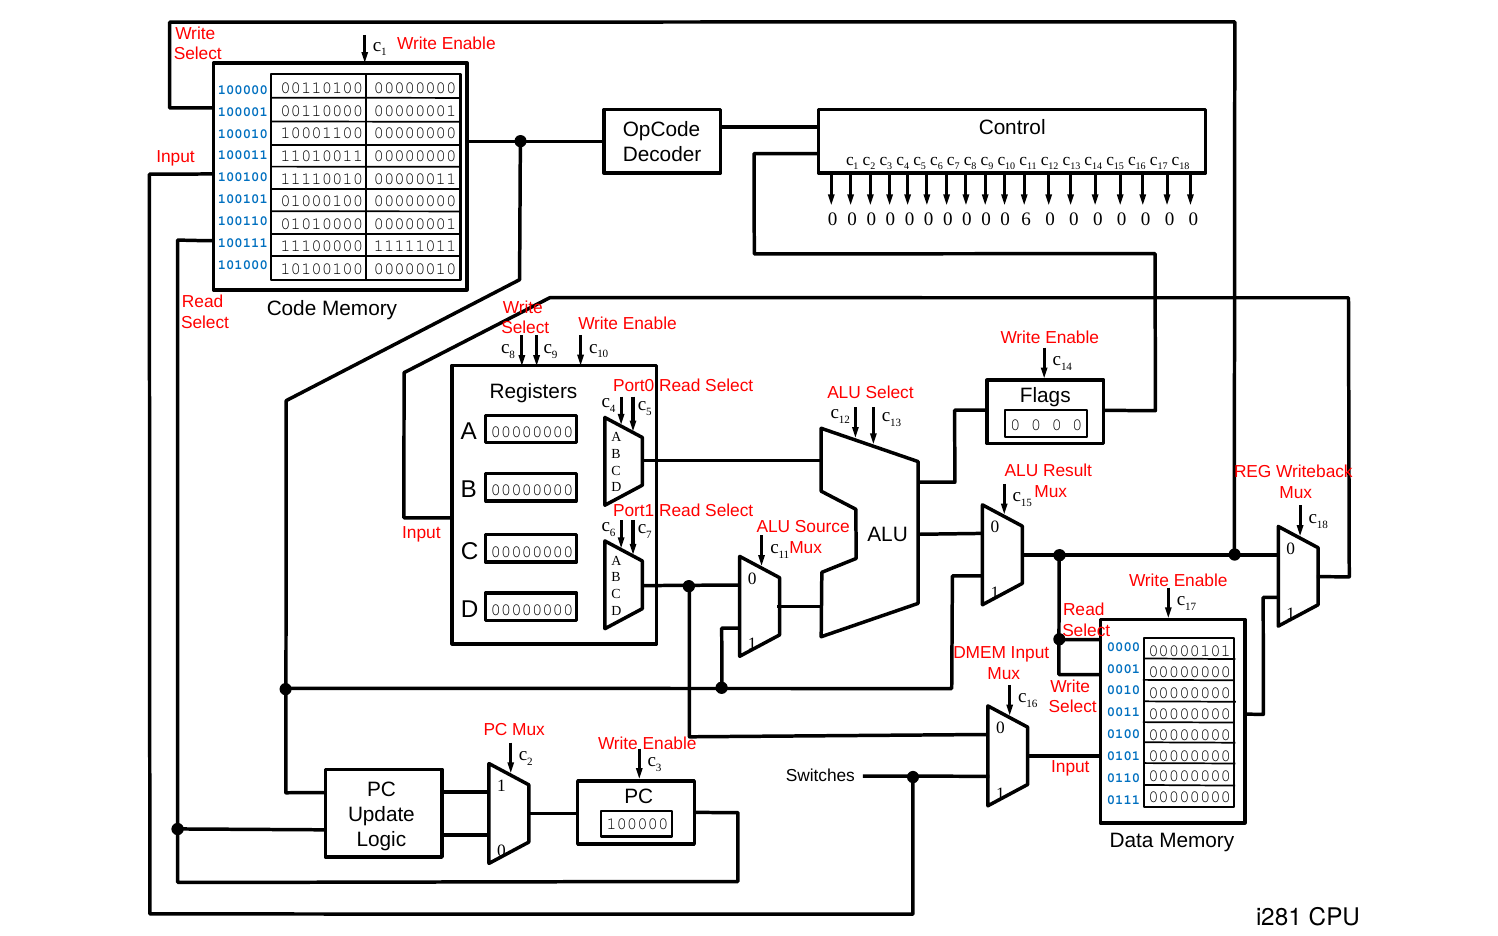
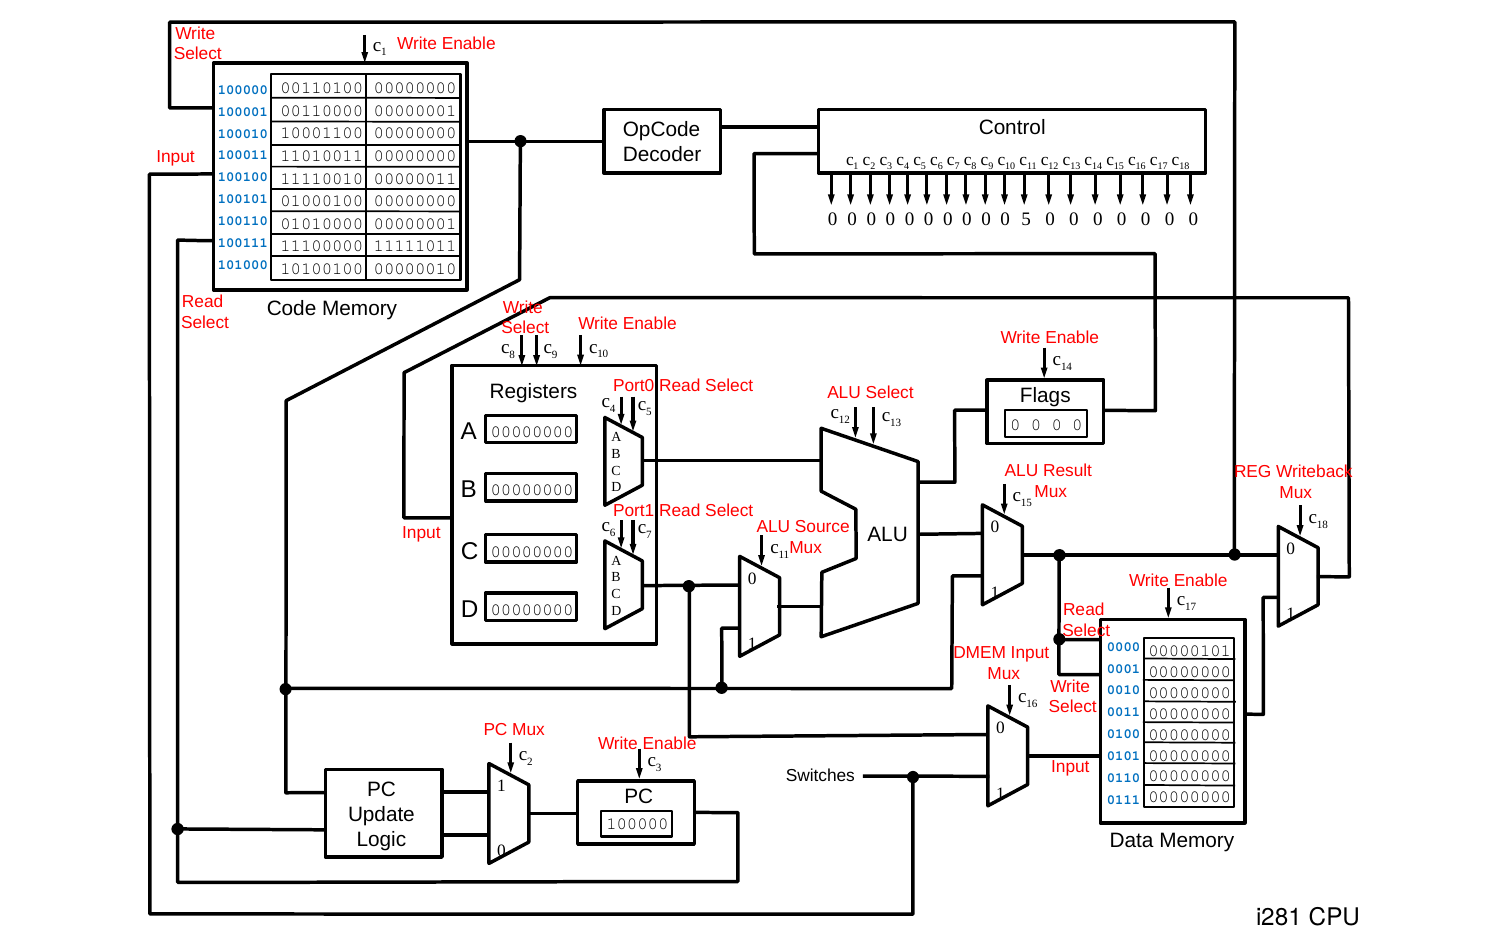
0 6: 6 -> 5
